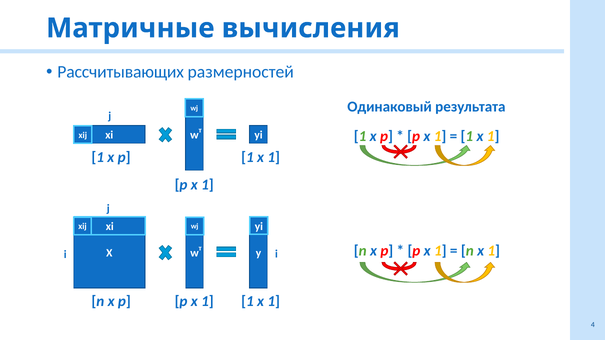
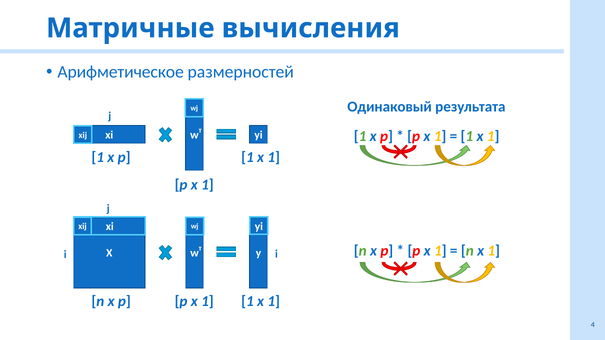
Рассчитывающих: Рассчитывающих -> Арифметическое
